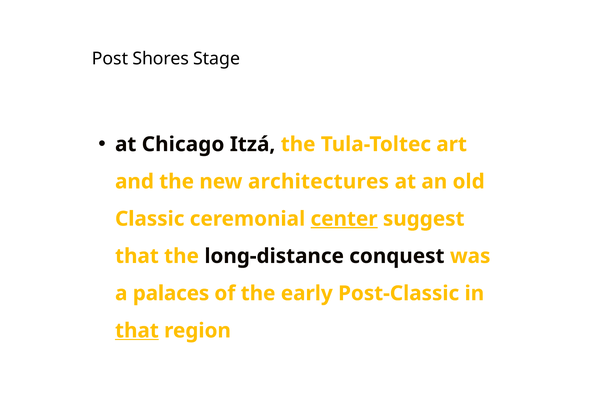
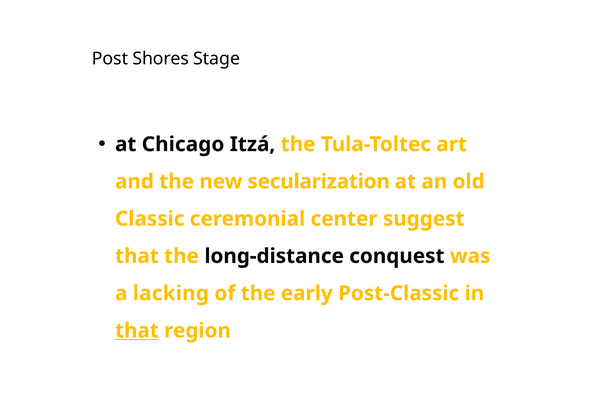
architectures: architectures -> secularization
center underline: present -> none
palaces: palaces -> lacking
